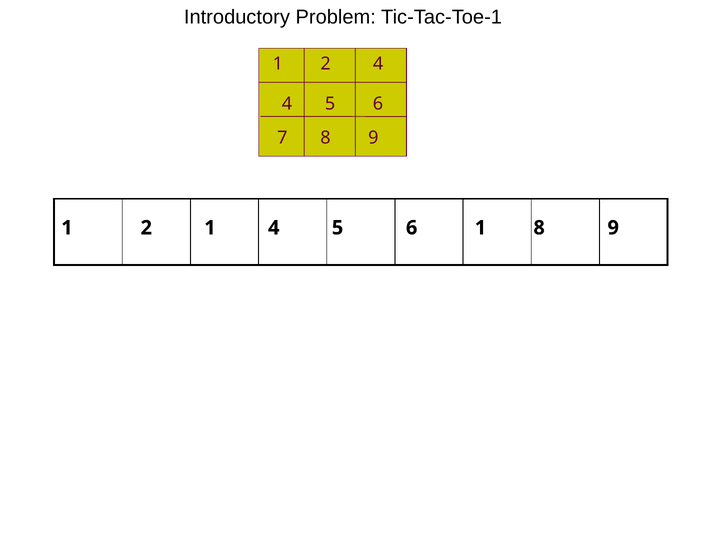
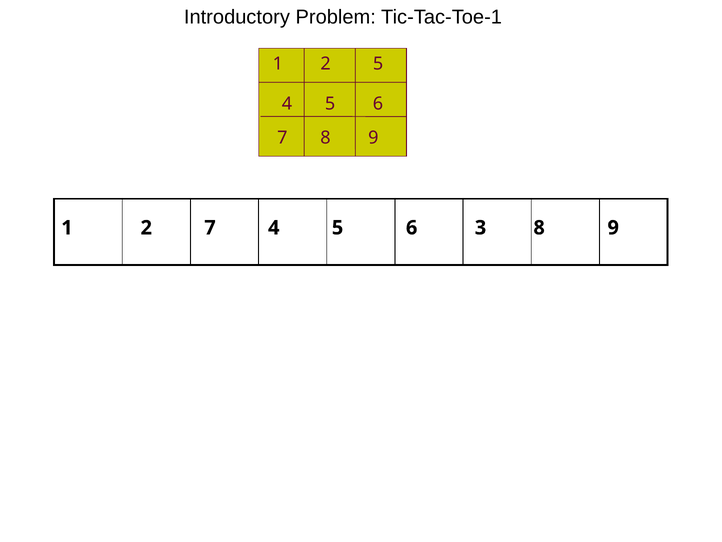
2 4: 4 -> 5
2 1: 1 -> 7
6 1: 1 -> 3
